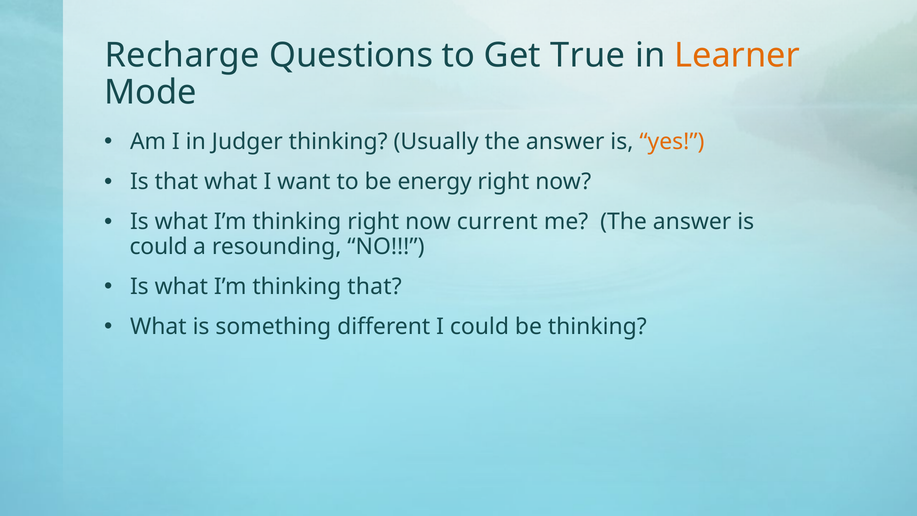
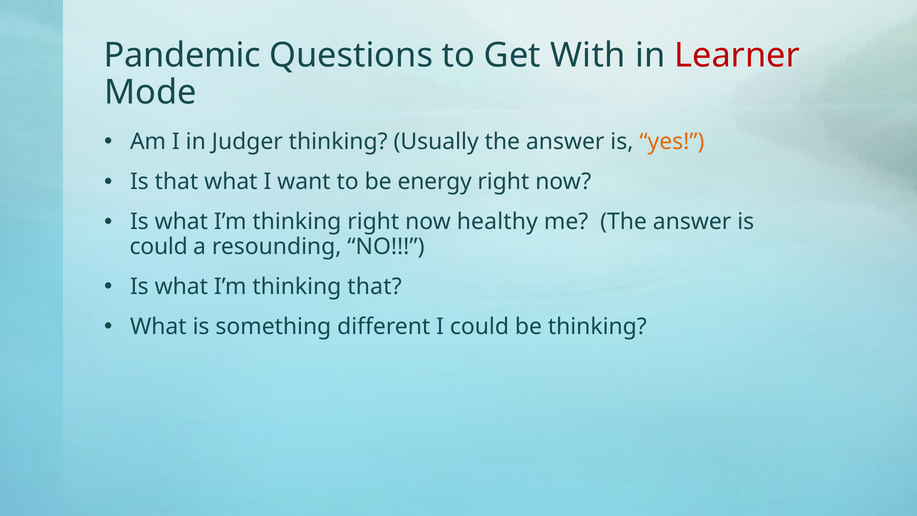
Recharge: Recharge -> Pandemic
True: True -> With
Learner colour: orange -> red
current: current -> healthy
